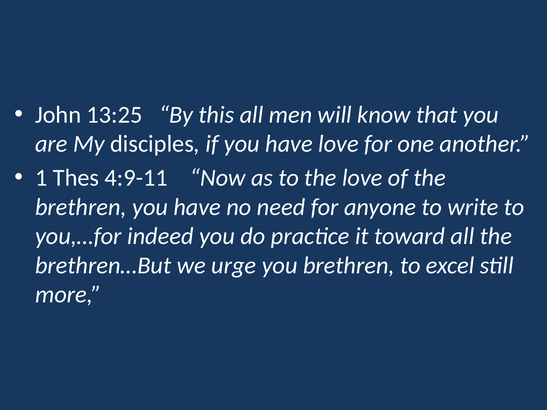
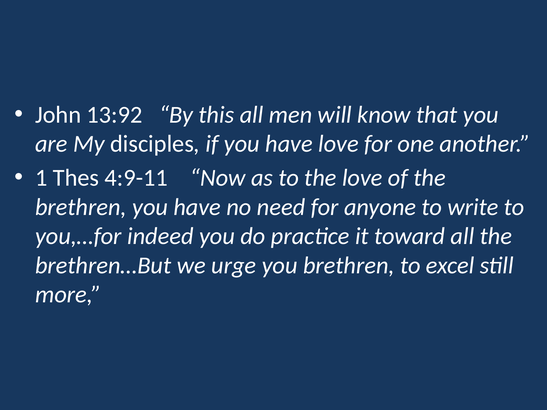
13:25: 13:25 -> 13:92
